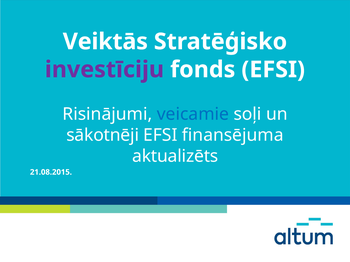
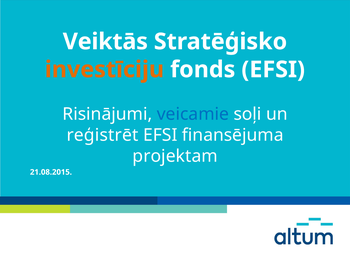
investīciju colour: purple -> orange
sākotnēji: sākotnēji -> reģistrēt
aktualizēts: aktualizēts -> projektam
